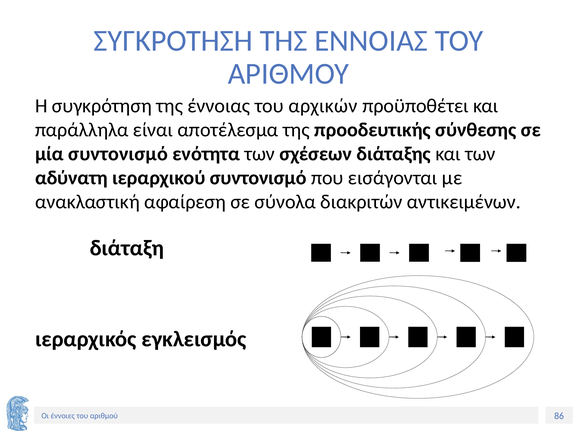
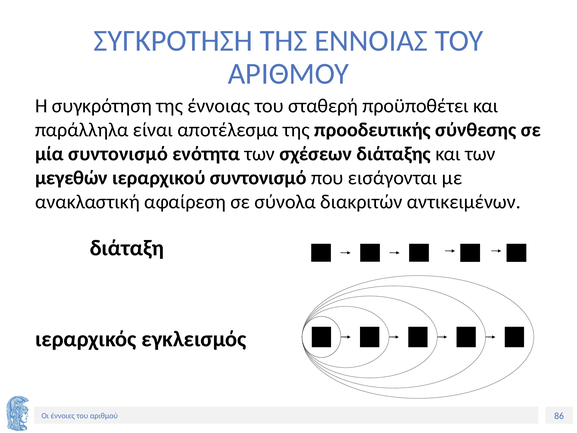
αρχικών: αρχικών -> σταθερή
αδύνατη: αδύνατη -> μεγεθών
